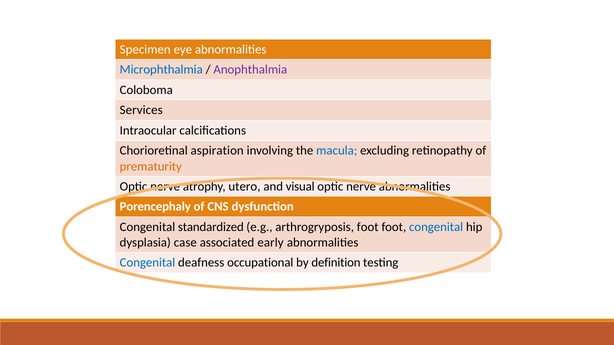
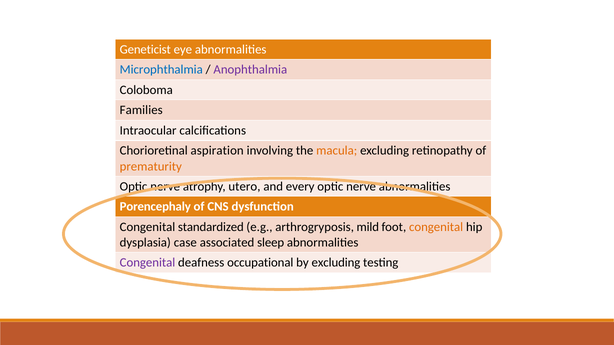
Specimen: Specimen -> Geneticist
Services: Services -> Families
macula colour: blue -> orange
visual: visual -> every
arthrogryposis foot: foot -> mild
congenital at (436, 227) colour: blue -> orange
early: early -> sleep
Congenital at (147, 263) colour: blue -> purple
by definition: definition -> excluding
